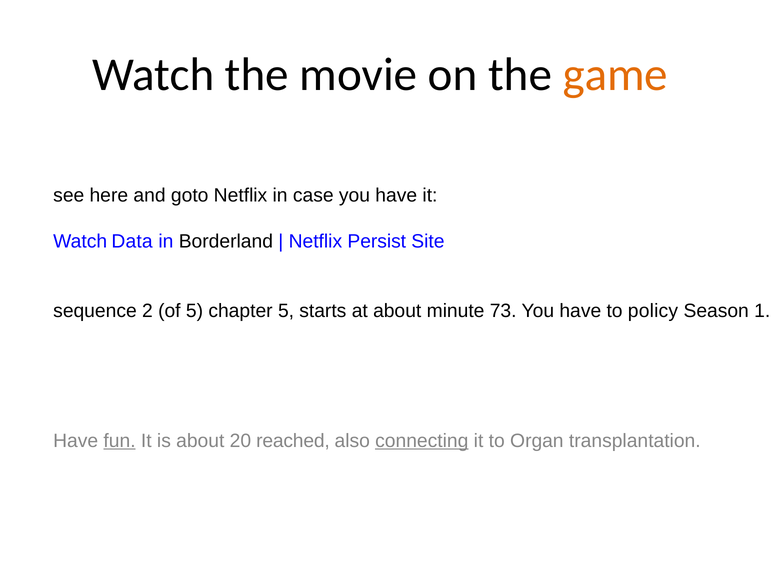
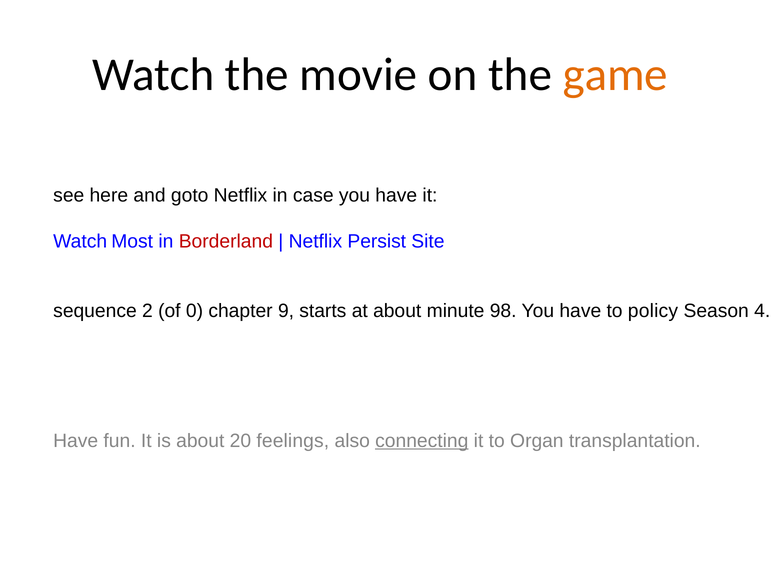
Data: Data -> Most
Borderland colour: black -> red
of 5: 5 -> 0
chapter 5: 5 -> 9
73: 73 -> 98
1: 1 -> 4
fun underline: present -> none
reached: reached -> feelings
